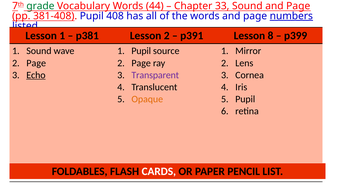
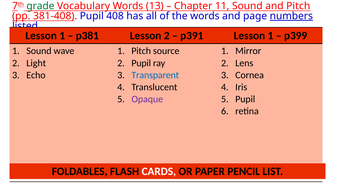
44: 44 -> 13
33: 33 -> 11
Sound and Page: Page -> Pitch
p391 Lesson 8: 8 -> 1
1 Pupil: Pupil -> Pitch
Page at (36, 63): Page -> Light
Page at (141, 63): Page -> Pupil
Echo underline: present -> none
Transparent colour: purple -> blue
Opaque colour: orange -> purple
